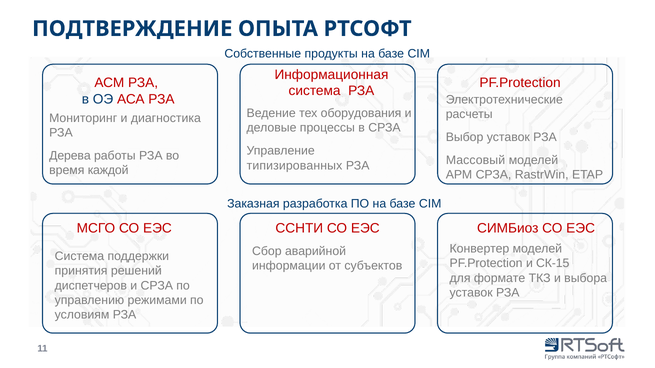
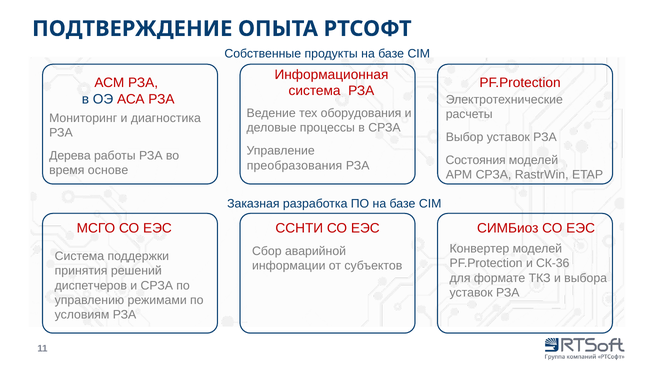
Массовый: Массовый -> Состояния
типизированных: типизированных -> преобразования
каждой: каждой -> основе
СК-15: СК-15 -> СК-36
